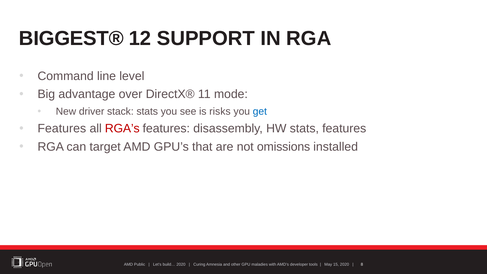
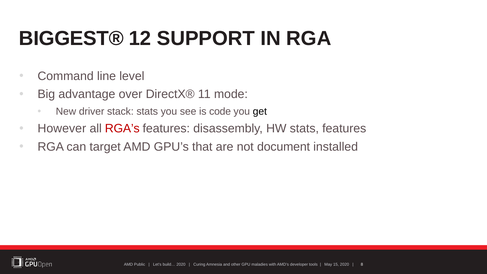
risks: risks -> code
get colour: blue -> black
Features at (62, 129): Features -> However
omissions: omissions -> document
